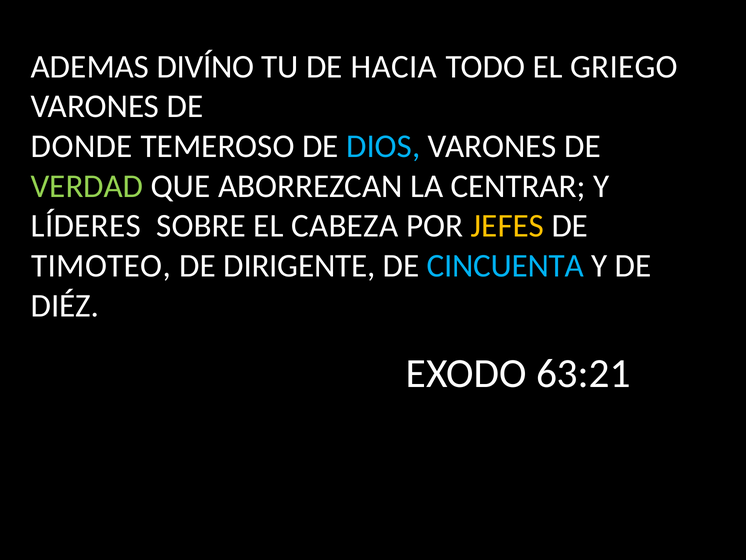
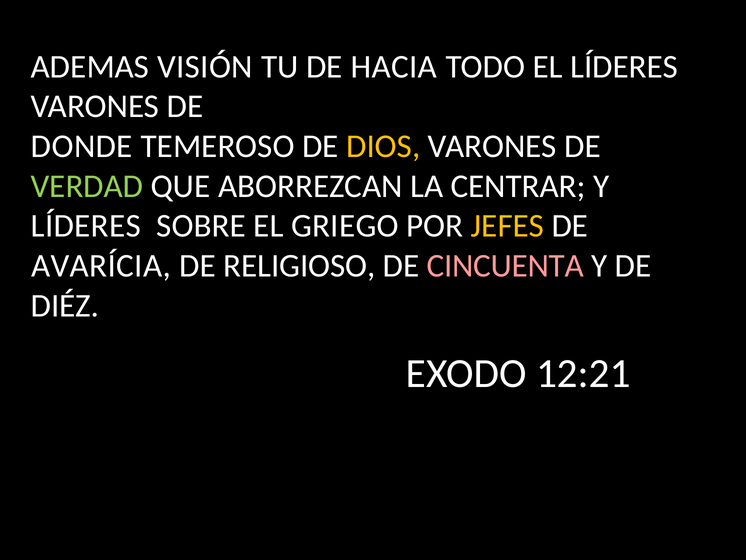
DIVÍNO: DIVÍNO -> VISIÓN
EL GRIEGO: GRIEGO -> LÍDERES
DIOS colour: light blue -> yellow
CABEZA: CABEZA -> GRIEGO
TIMOTEO: TIMOTEO -> AVARÍCIA
DIRIGENTE: DIRIGENTE -> RELIGIOSO
CINCUENTA colour: light blue -> pink
63:21: 63:21 -> 12:21
